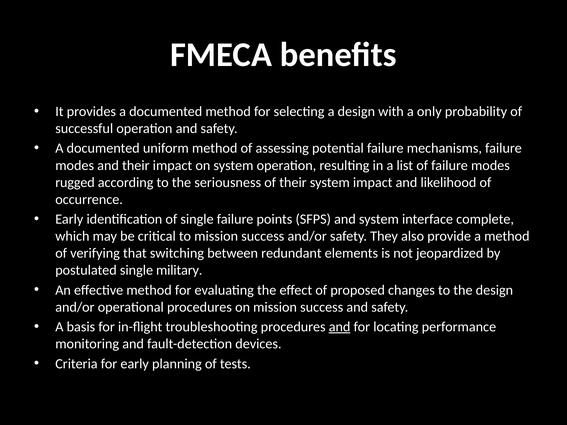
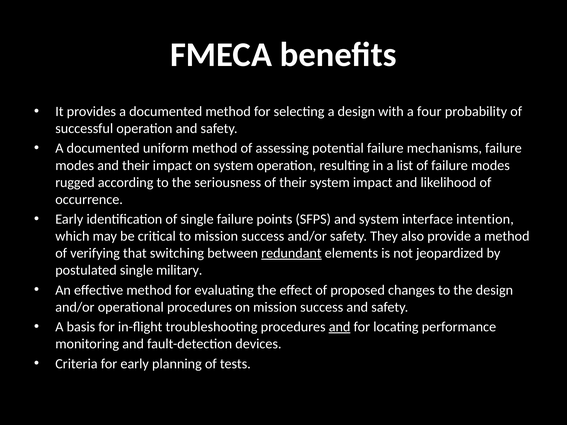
only: only -> four
complete: complete -> intention
redundant underline: none -> present
